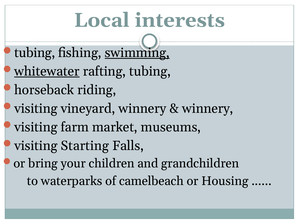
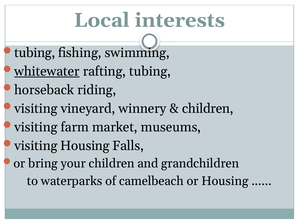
swimming underline: present -> none
winnery at (208, 109): winnery -> children
visiting Starting: Starting -> Housing
